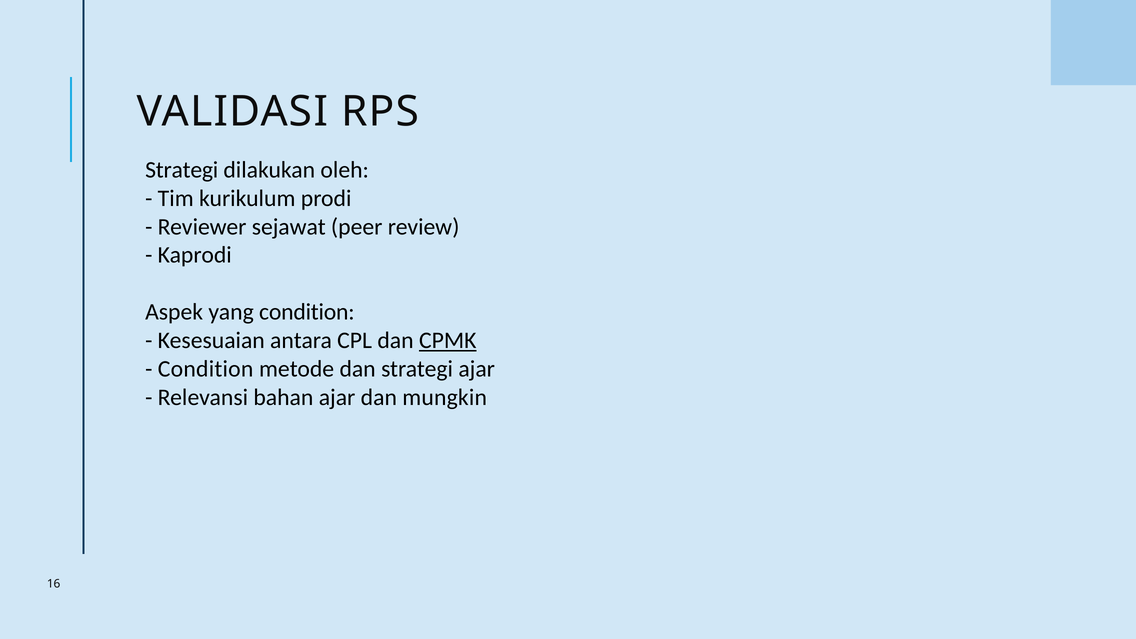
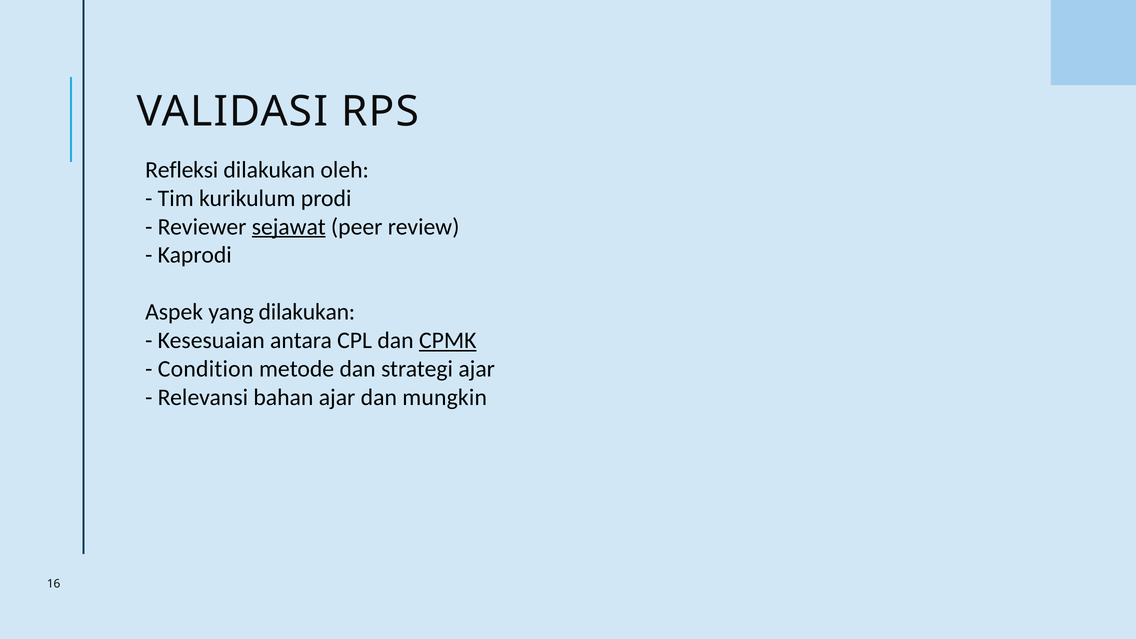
Strategi at (182, 170): Strategi -> Refleksi
sejawat underline: none -> present
yang condition: condition -> dilakukan
